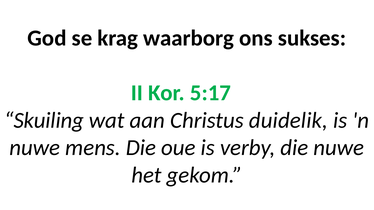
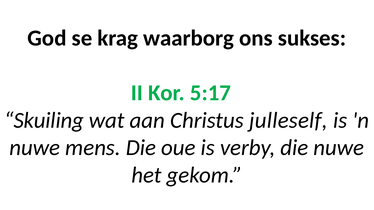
duidelik: duidelik -> julleself
